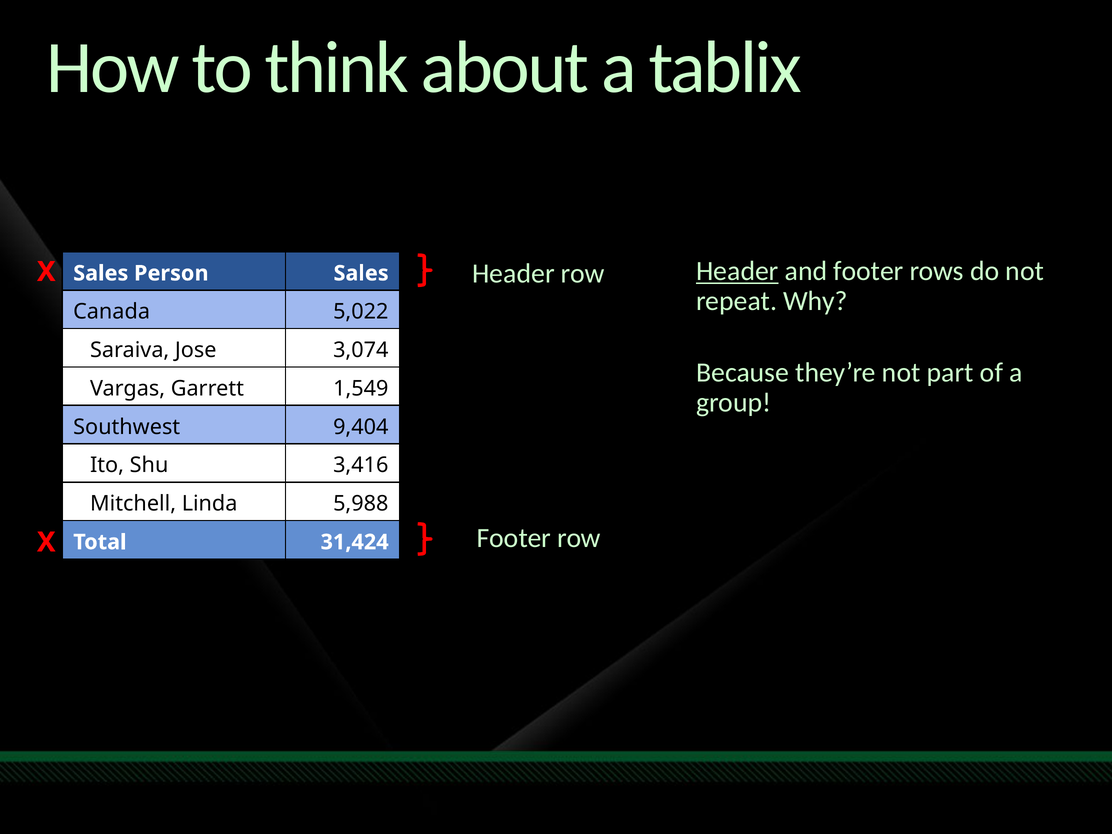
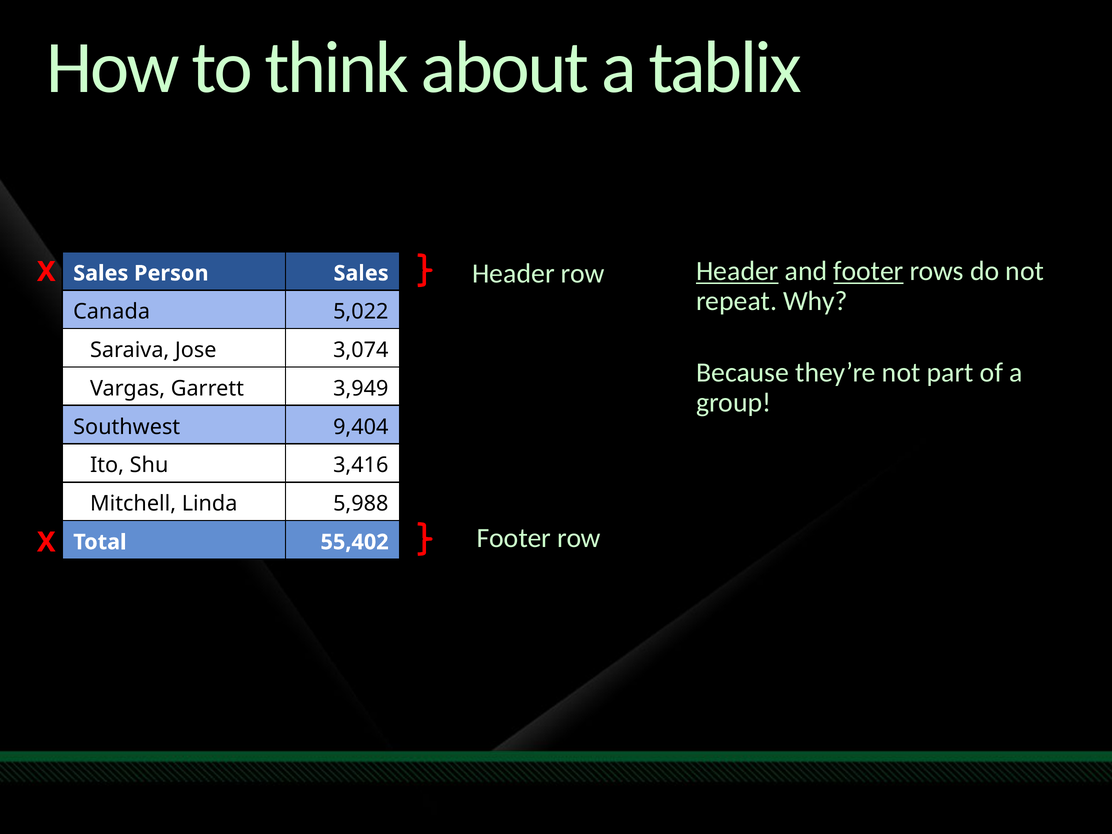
footer at (868, 271) underline: none -> present
1,549: 1,549 -> 3,949
31,424: 31,424 -> 55,402
